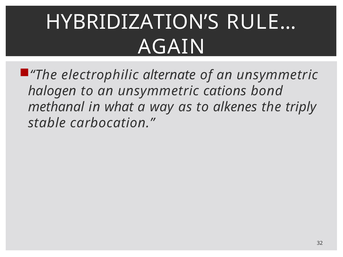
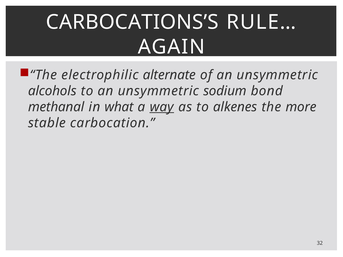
HYBRIDIZATION’S: HYBRIDIZATION’S -> CARBOCATIONS’S
halogen: halogen -> alcohols
cations: cations -> sodium
way underline: none -> present
triply: triply -> more
